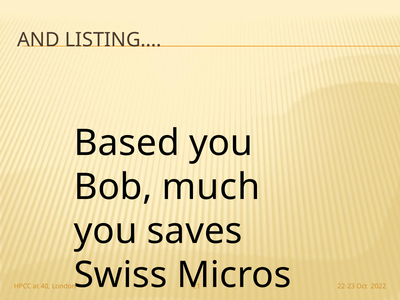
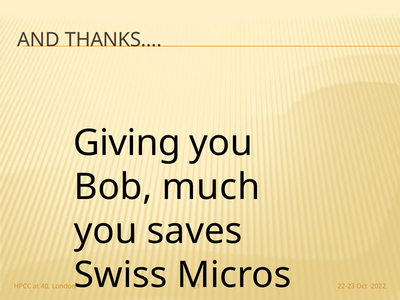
LISTING…: LISTING… -> THANKS…
Based: Based -> Giving
